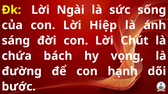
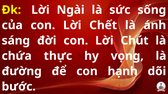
Hiệp: Hiệp -> Chết
bách: bách -> thực
